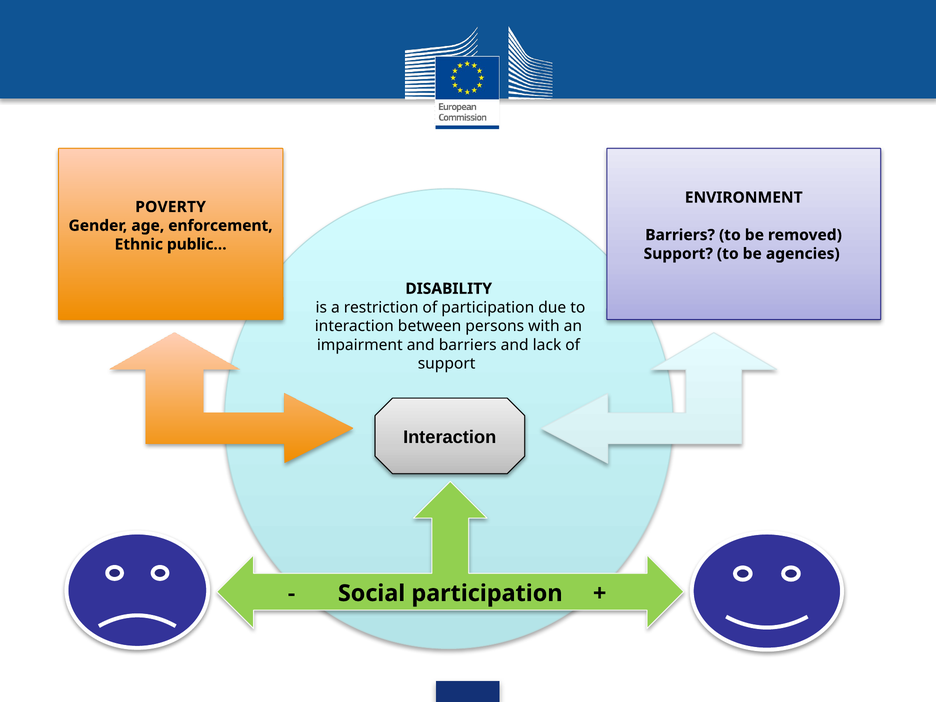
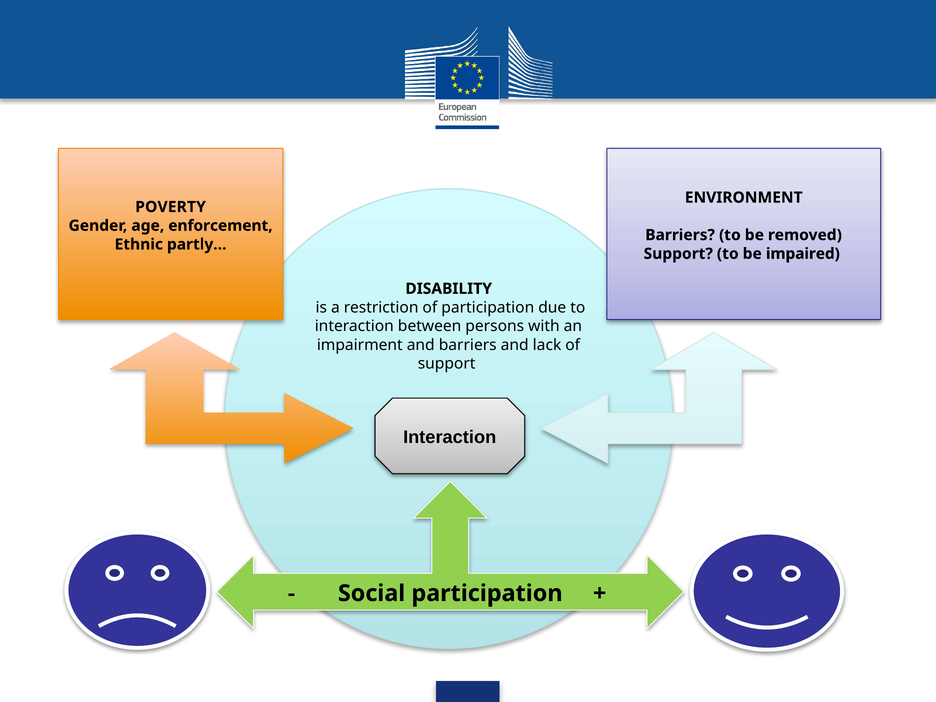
public…: public… -> partly…
agencies: agencies -> impaired
